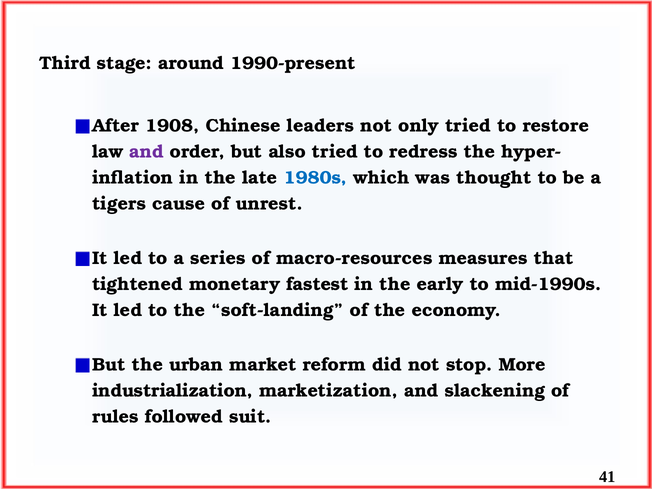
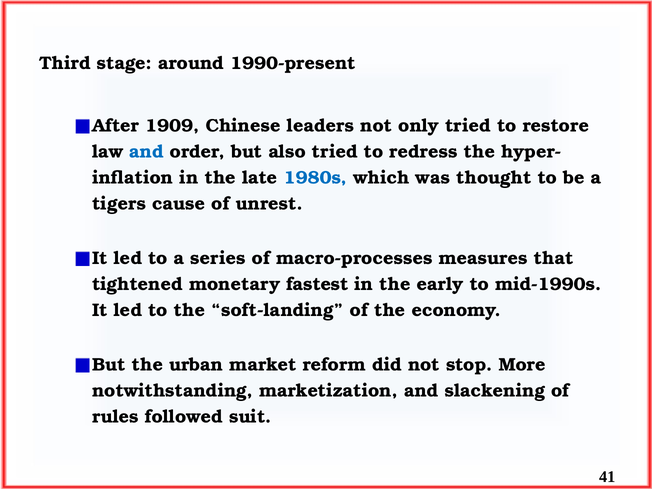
1908: 1908 -> 1909
and at (146, 152) colour: purple -> blue
macro-resources: macro-resources -> macro-processes
industrialization: industrialization -> notwithstanding
